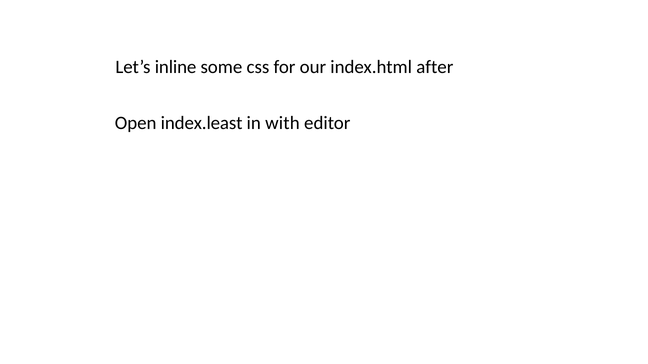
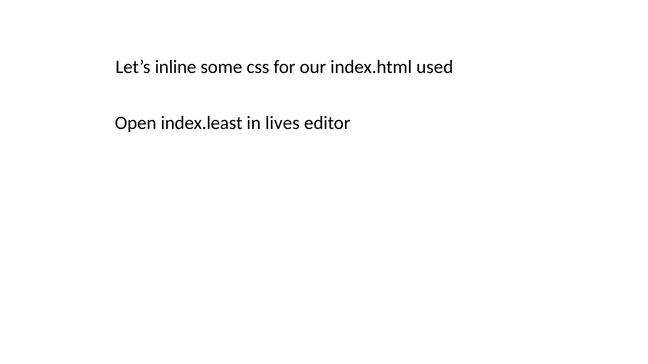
after: after -> used
with: with -> lives
